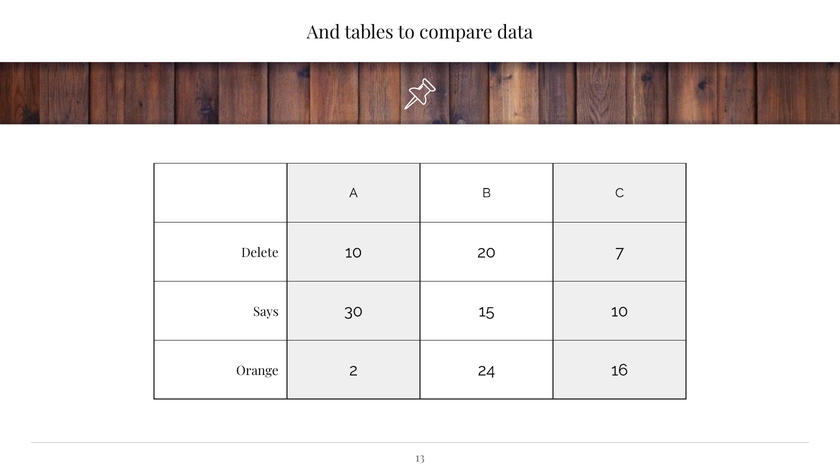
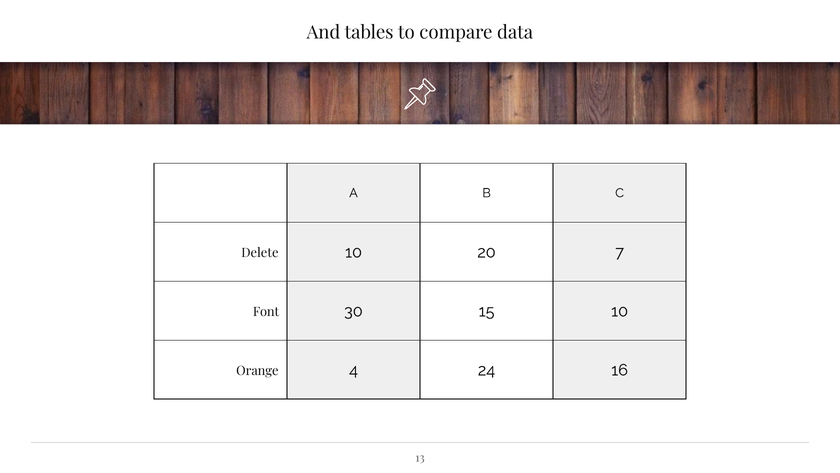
Says: Says -> Font
2: 2 -> 4
